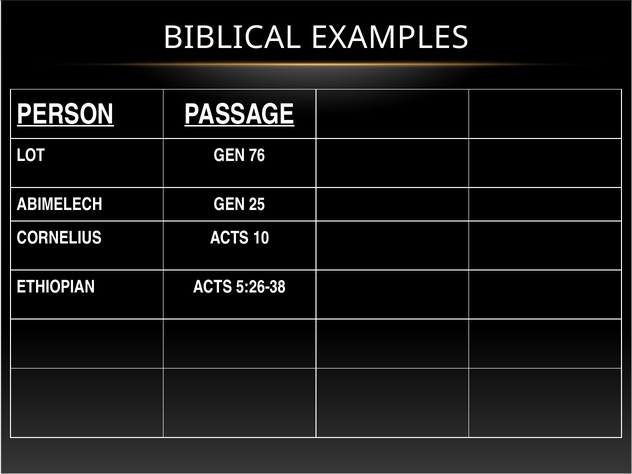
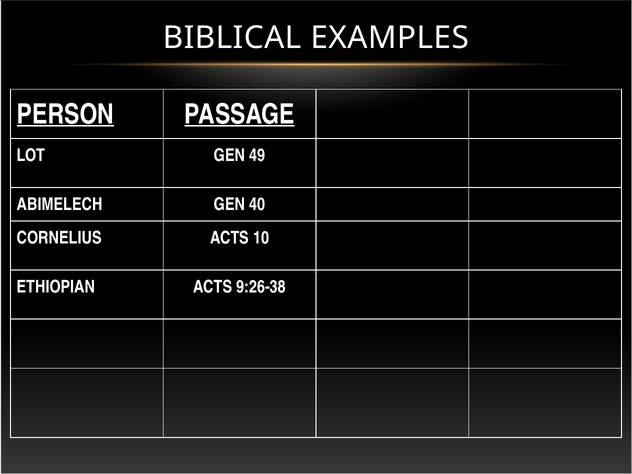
76: 76 -> 49
25: 25 -> 40
5:26-38: 5:26-38 -> 9:26-38
